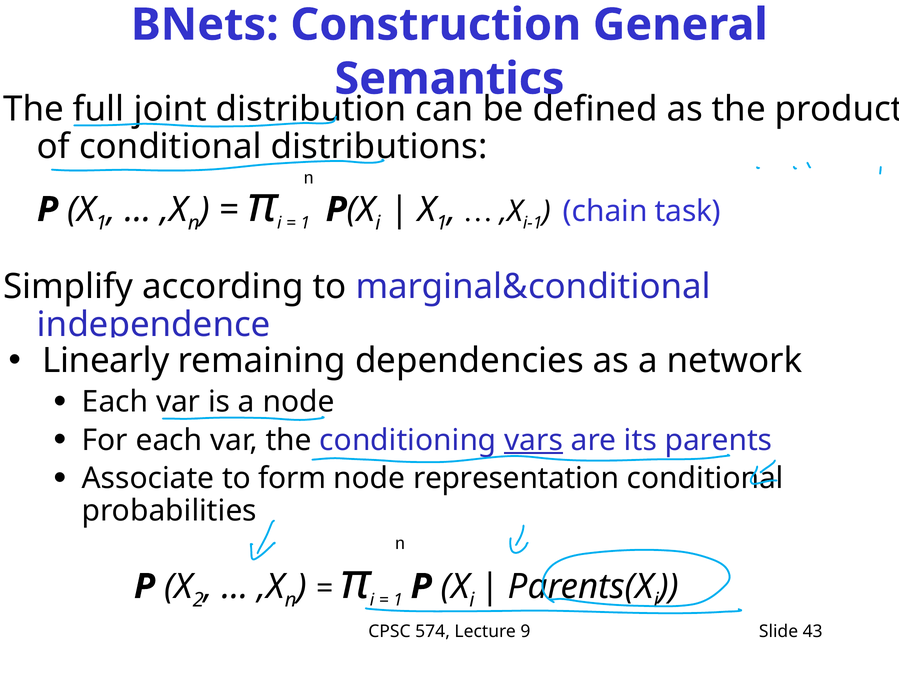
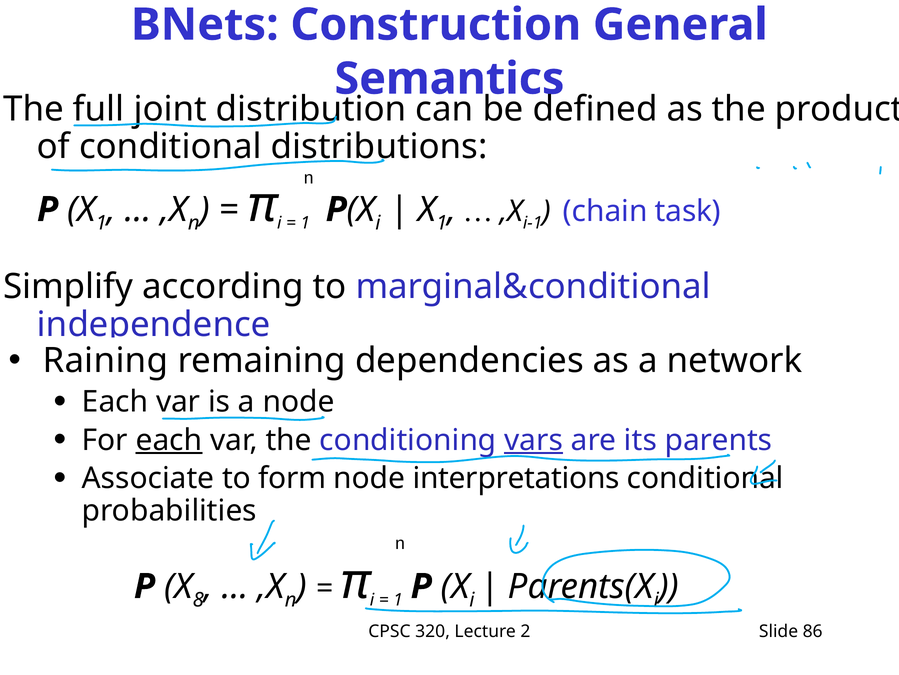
Linearly: Linearly -> Raining
each at (169, 440) underline: none -> present
representation: representation -> interpretations
2: 2 -> 8
574: 574 -> 320
9: 9 -> 2
43: 43 -> 86
